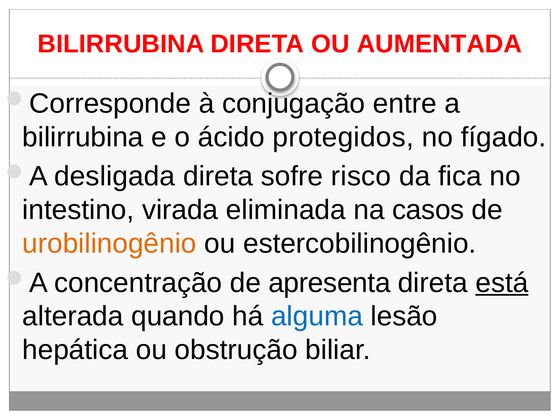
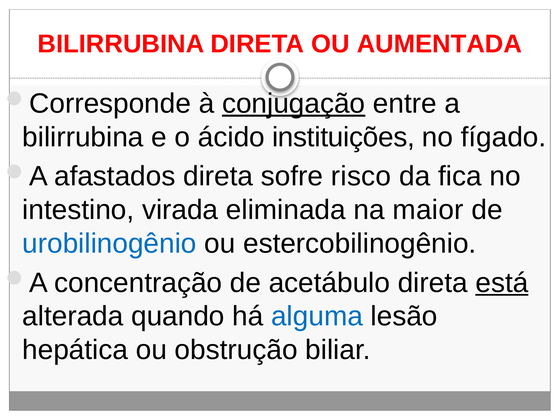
conjugação underline: none -> present
protegidos: protegidos -> instituições
desligada: desligada -> afastados
casos: casos -> maior
urobilinogênio colour: orange -> blue
apresenta: apresenta -> acetábulo
